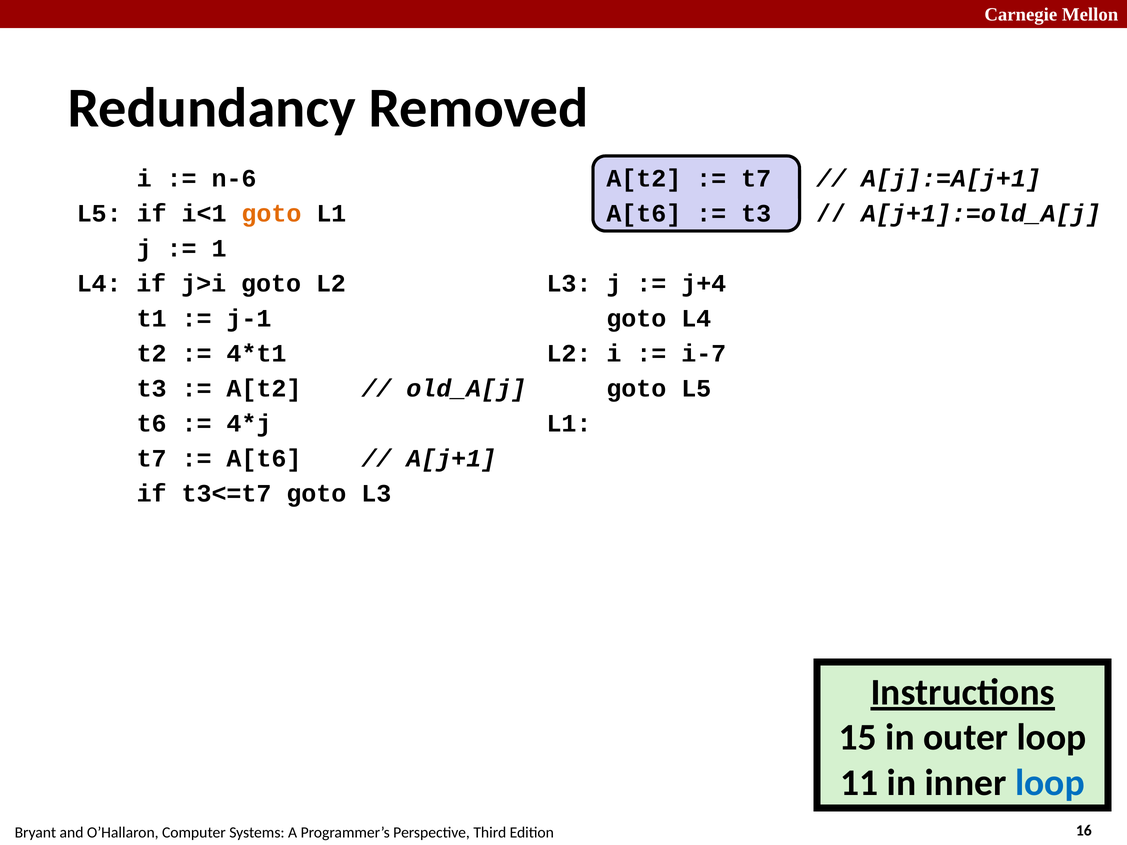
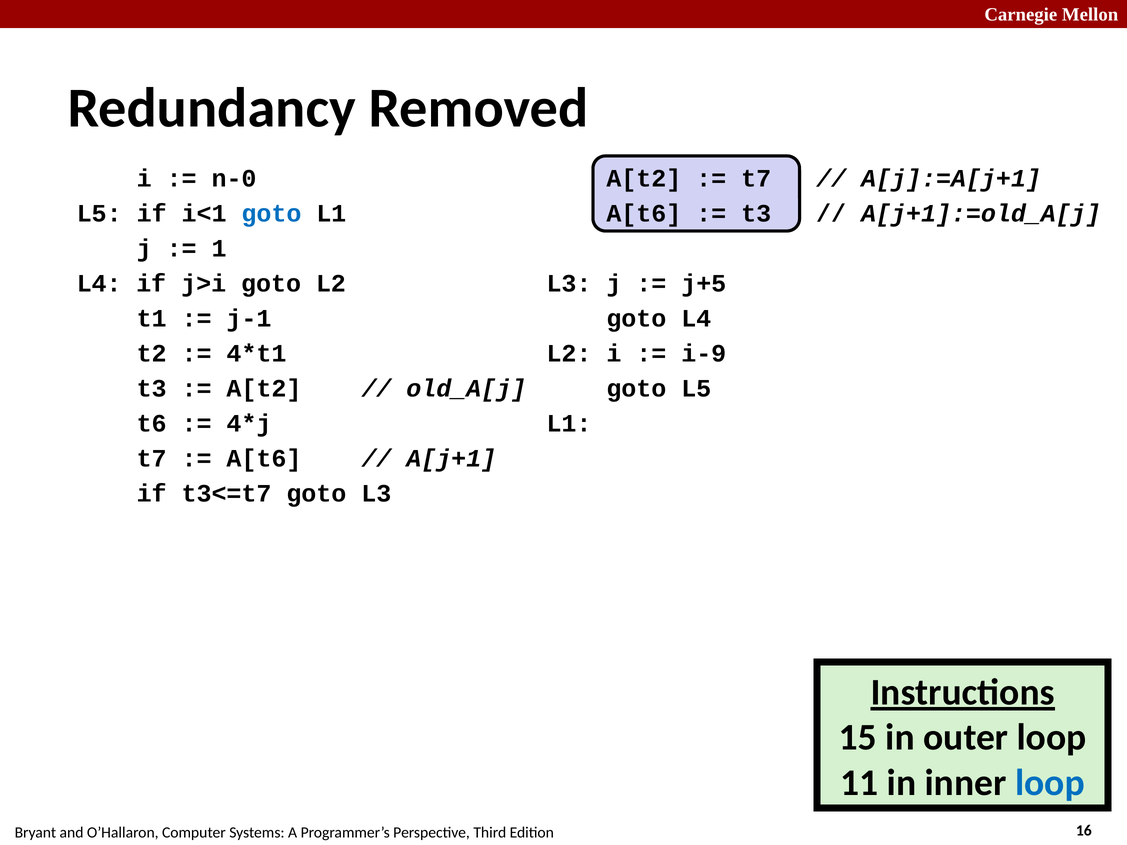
n-6: n-6 -> n-0
goto at (271, 213) colour: orange -> blue
j+4: j+4 -> j+5
i-7: i-7 -> i-9
